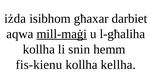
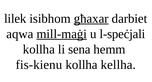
iżda: iżda -> lilek
għaxar underline: none -> present
l-għaliha: l-għaliha -> l-speċjali
snin: snin -> sena
